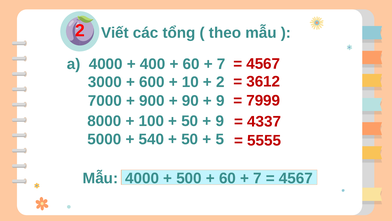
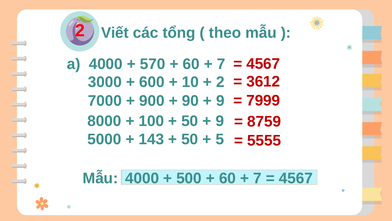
400: 400 -> 570
4337: 4337 -> 8759
540: 540 -> 143
